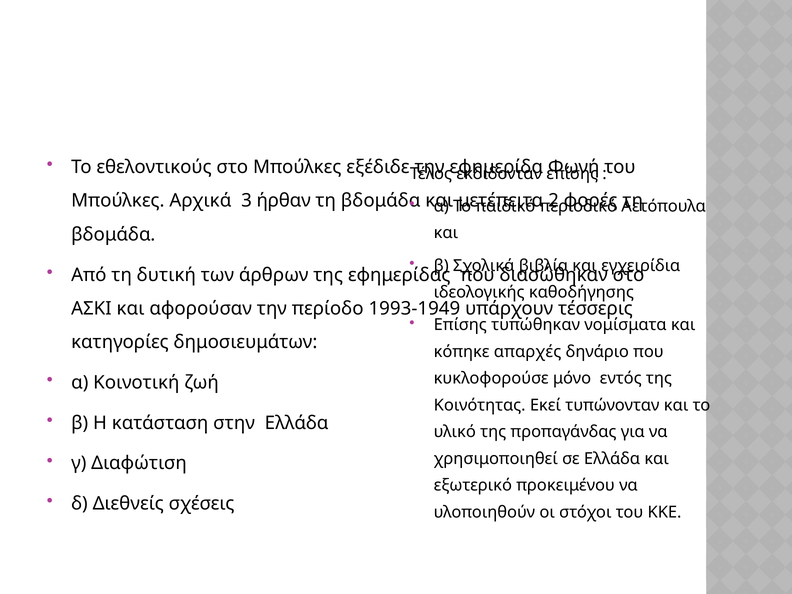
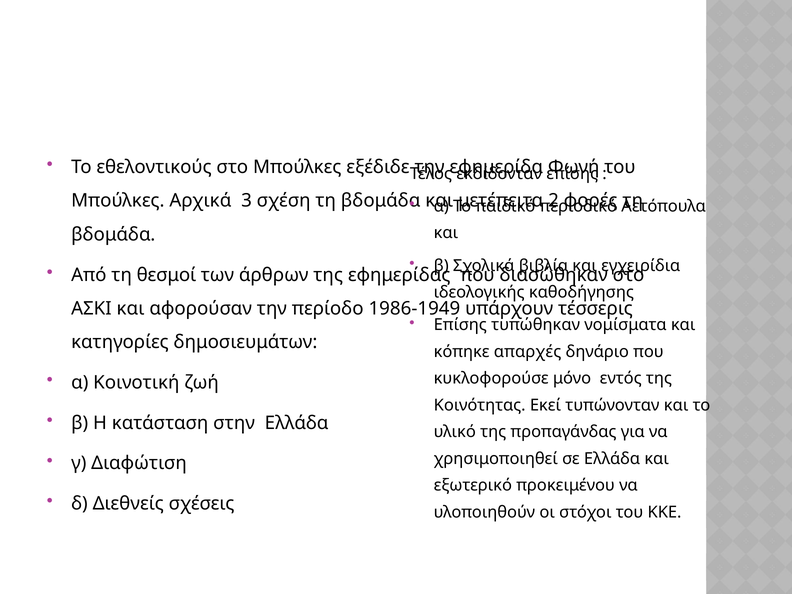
ήρθαν: ήρθαν -> σχέση
δυτική: δυτική -> θεσμοί
1993-1949: 1993-1949 -> 1986-1949
